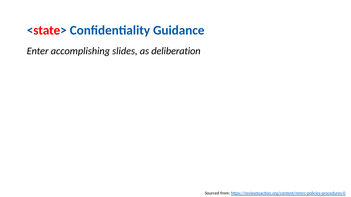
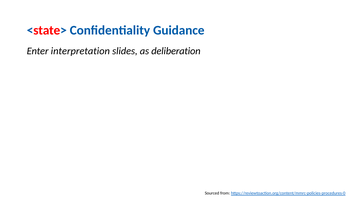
accomplishing: accomplishing -> interpretation
